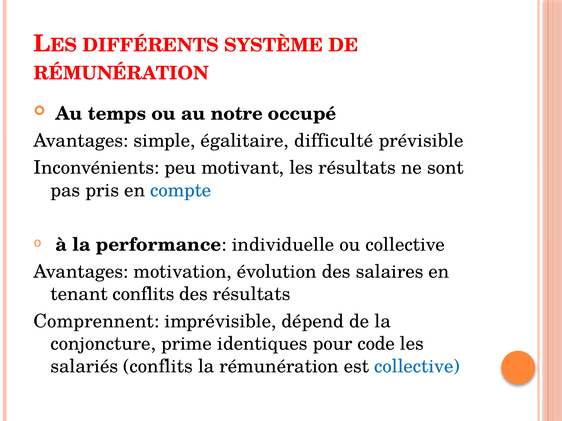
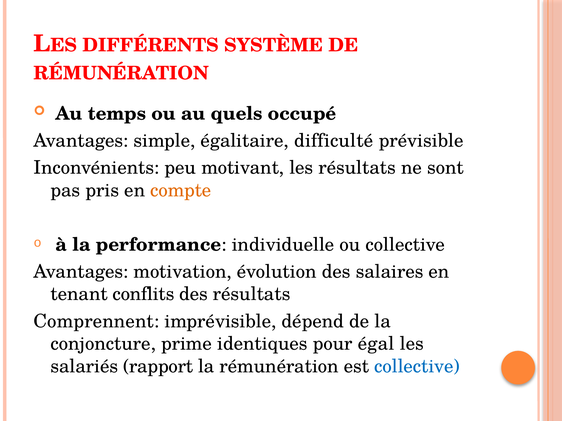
notre: notre -> quels
compte colour: blue -> orange
code: code -> égal
salariés conflits: conflits -> rapport
